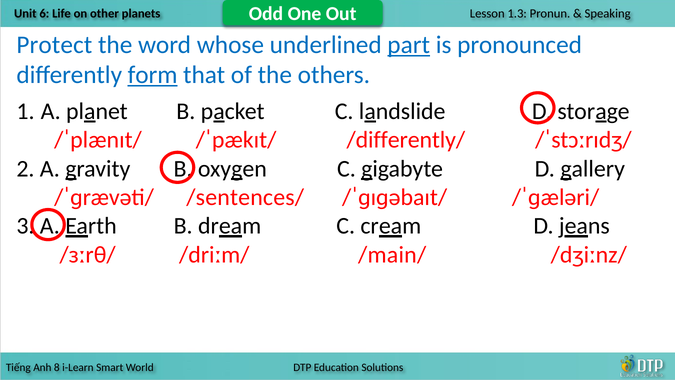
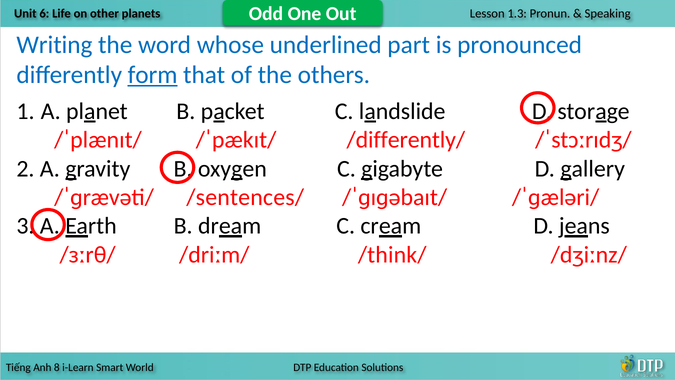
Protect: Protect -> Writing
part underline: present -> none
/main/: /main/ -> /think/
